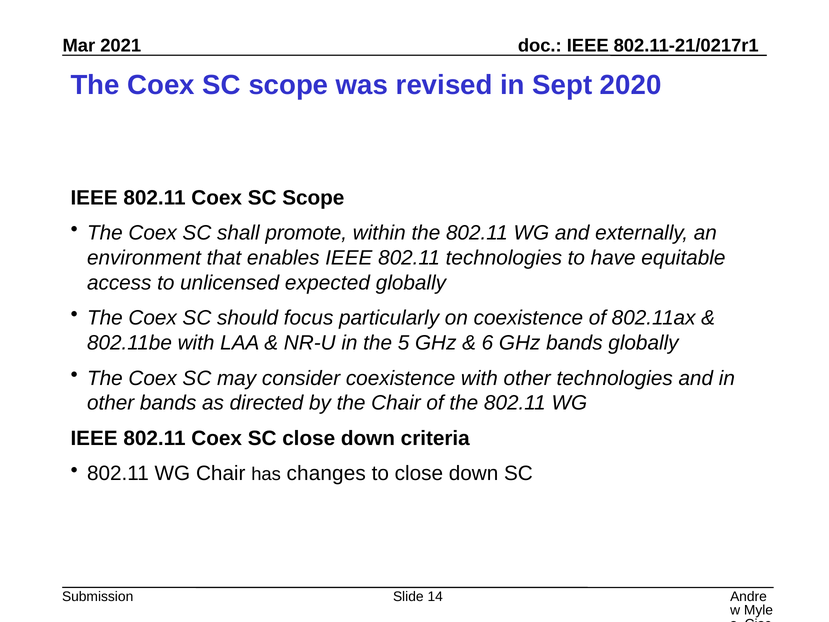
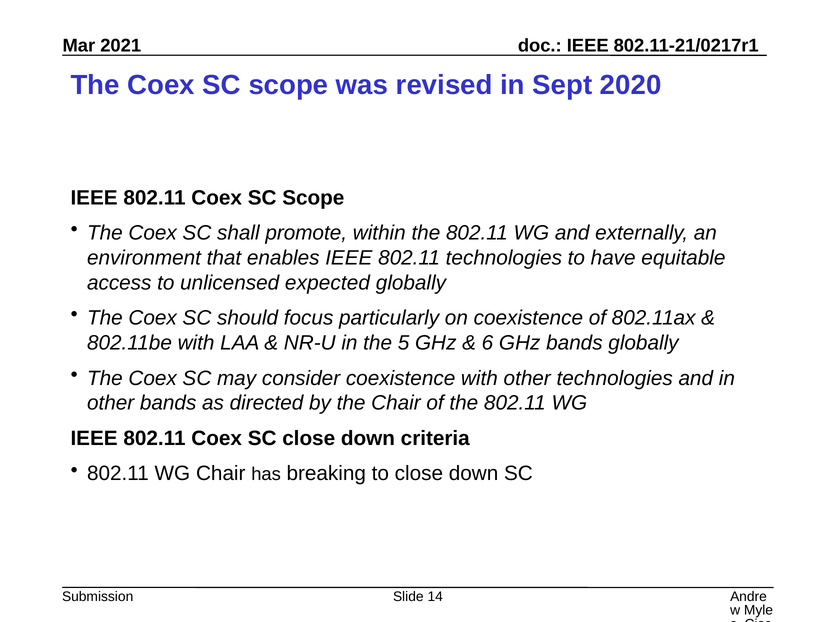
changes: changes -> breaking
